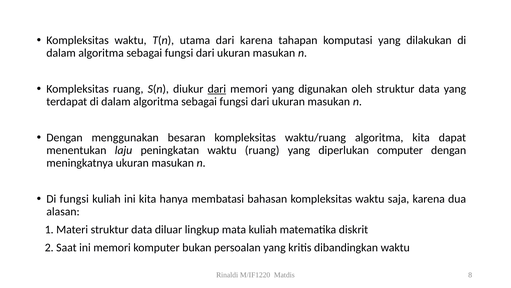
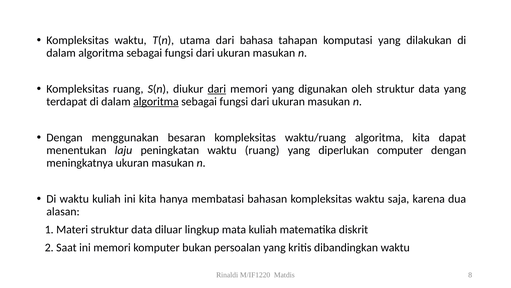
dari karena: karena -> bahasa
algoritma at (156, 101) underline: none -> present
Di fungsi: fungsi -> waktu
